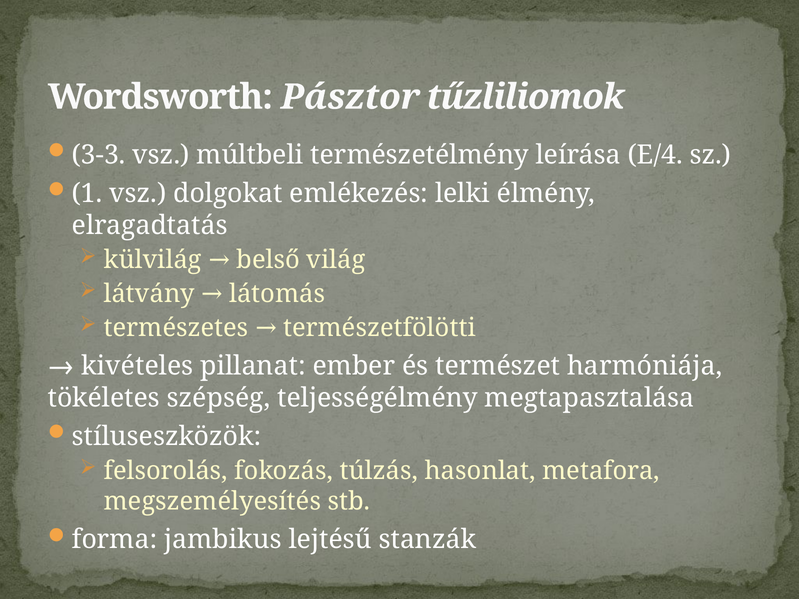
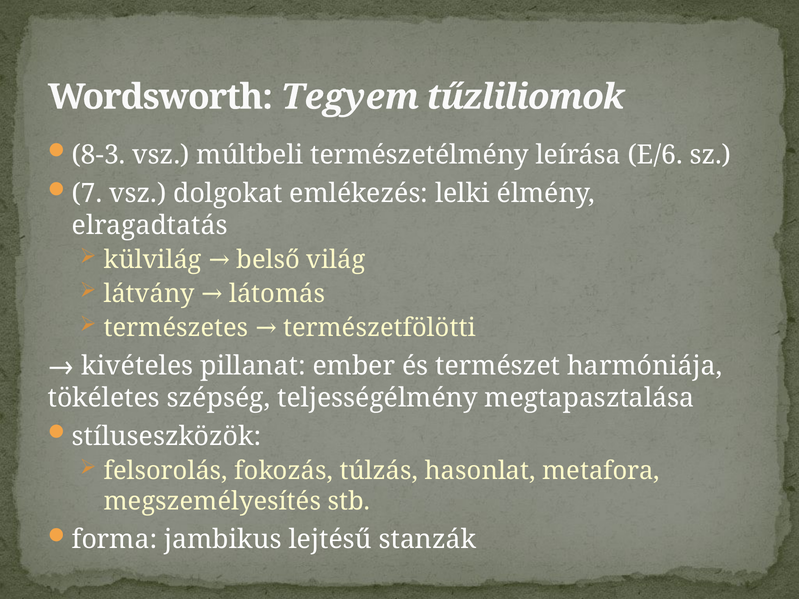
Pásztor: Pásztor -> Tegyem
3-3: 3-3 -> 8-3
E/4: E/4 -> E/6
1: 1 -> 7
